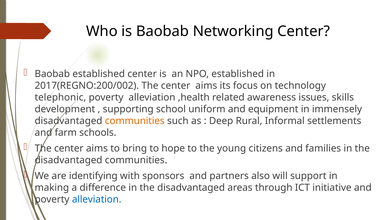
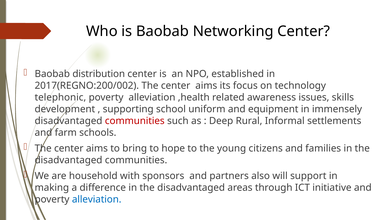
Baobab established: established -> distribution
communities at (135, 121) colour: orange -> red
identifying: identifying -> household
